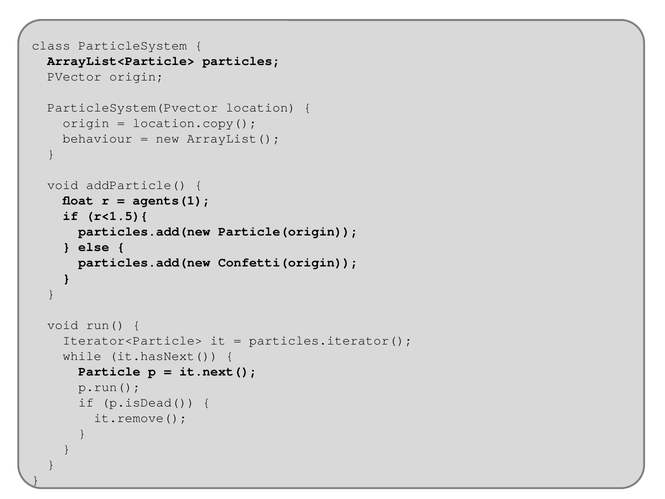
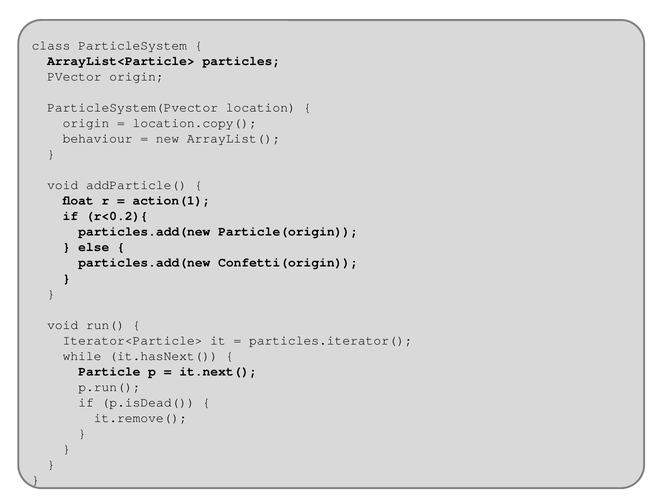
agents(1: agents(1 -> action(1
r<1.5){: r<1.5){ -> r<0.2){
